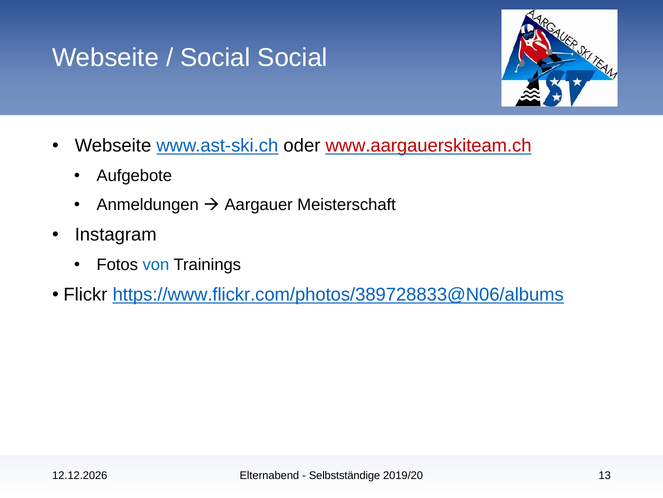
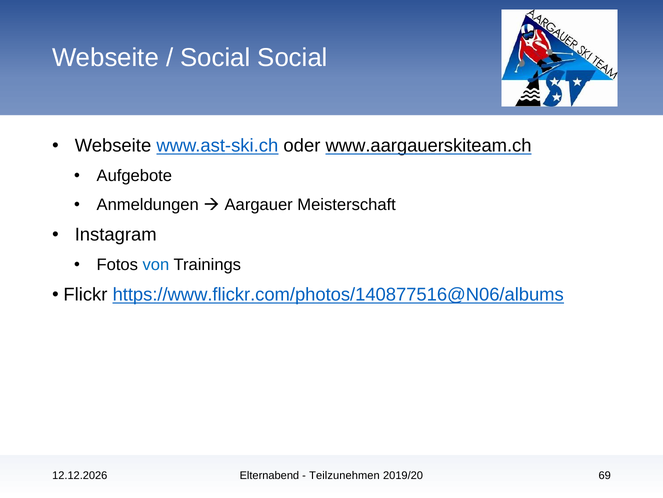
www.aargauerskiteam.ch colour: red -> black
https://www.flickr.com/photos/389728833@N06/albums: https://www.flickr.com/photos/389728833@N06/albums -> https://www.flickr.com/photos/140877516@N06/albums
Selbstständige: Selbstständige -> Teilzunehmen
13: 13 -> 69
